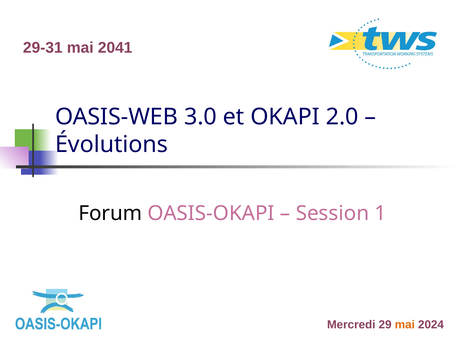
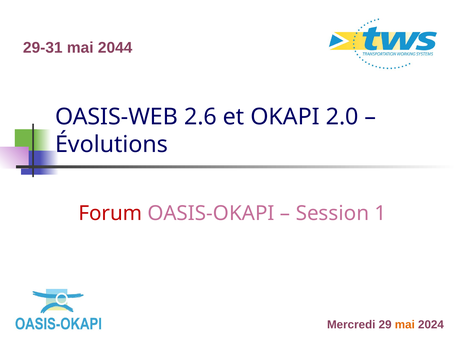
2041: 2041 -> 2044
3.0: 3.0 -> 2.6
Forum colour: black -> red
